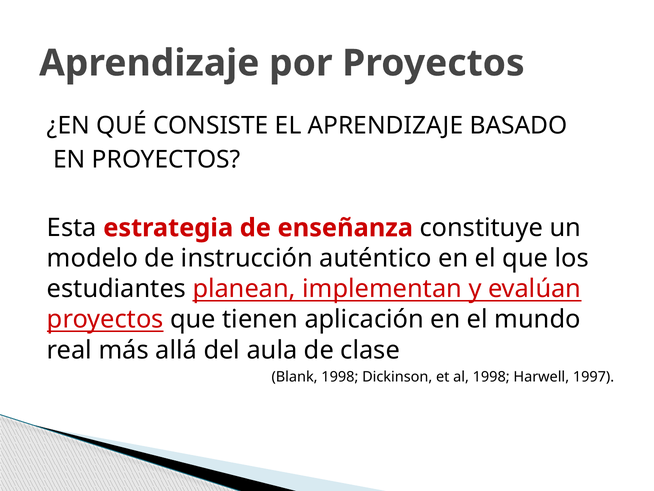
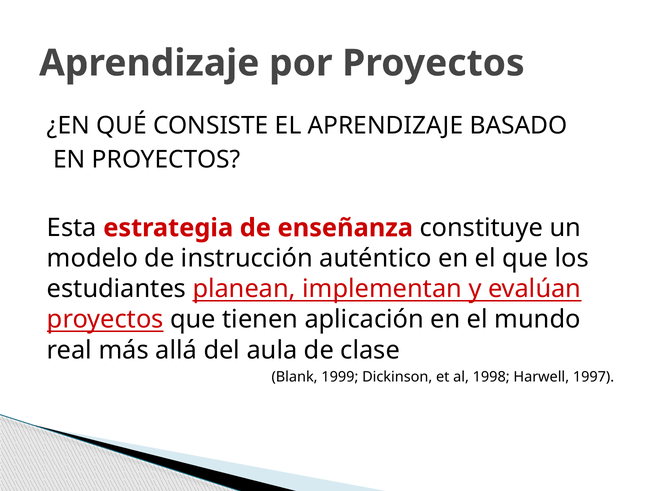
Blank 1998: 1998 -> 1999
